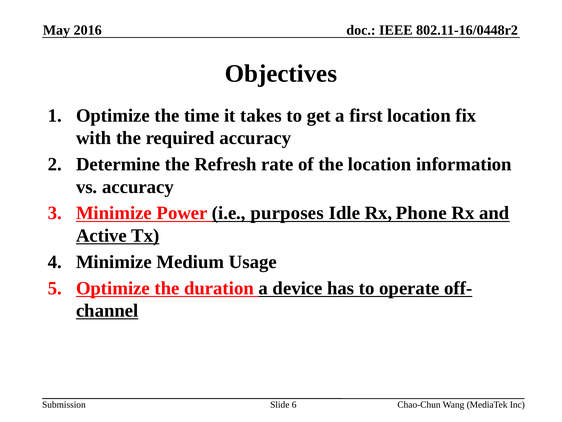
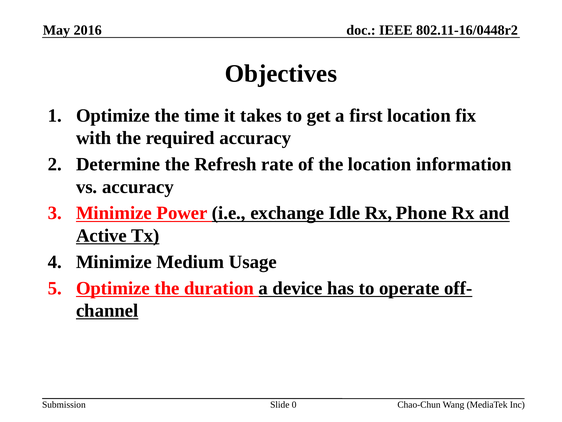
purposes: purposes -> exchange
6: 6 -> 0
